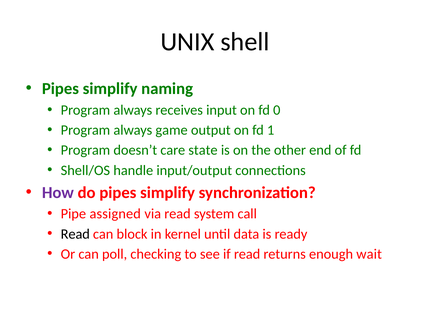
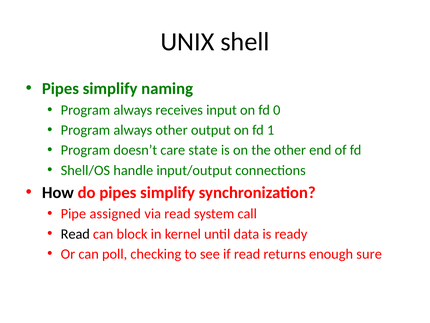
always game: game -> other
How colour: purple -> black
wait: wait -> sure
